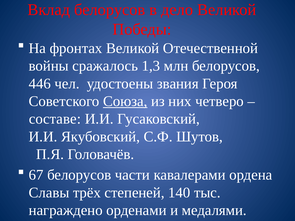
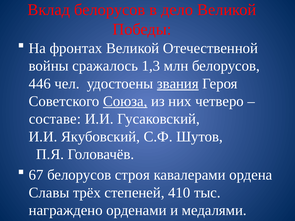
звания underline: none -> present
части: части -> строя
140: 140 -> 410
